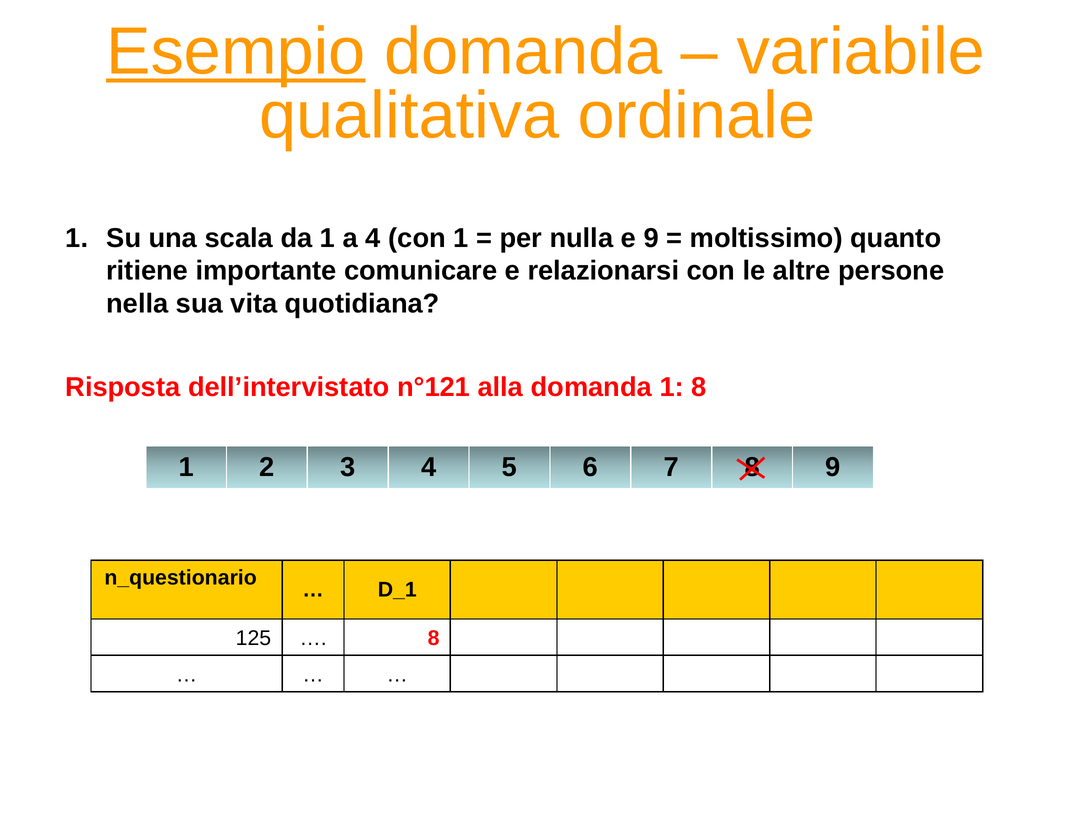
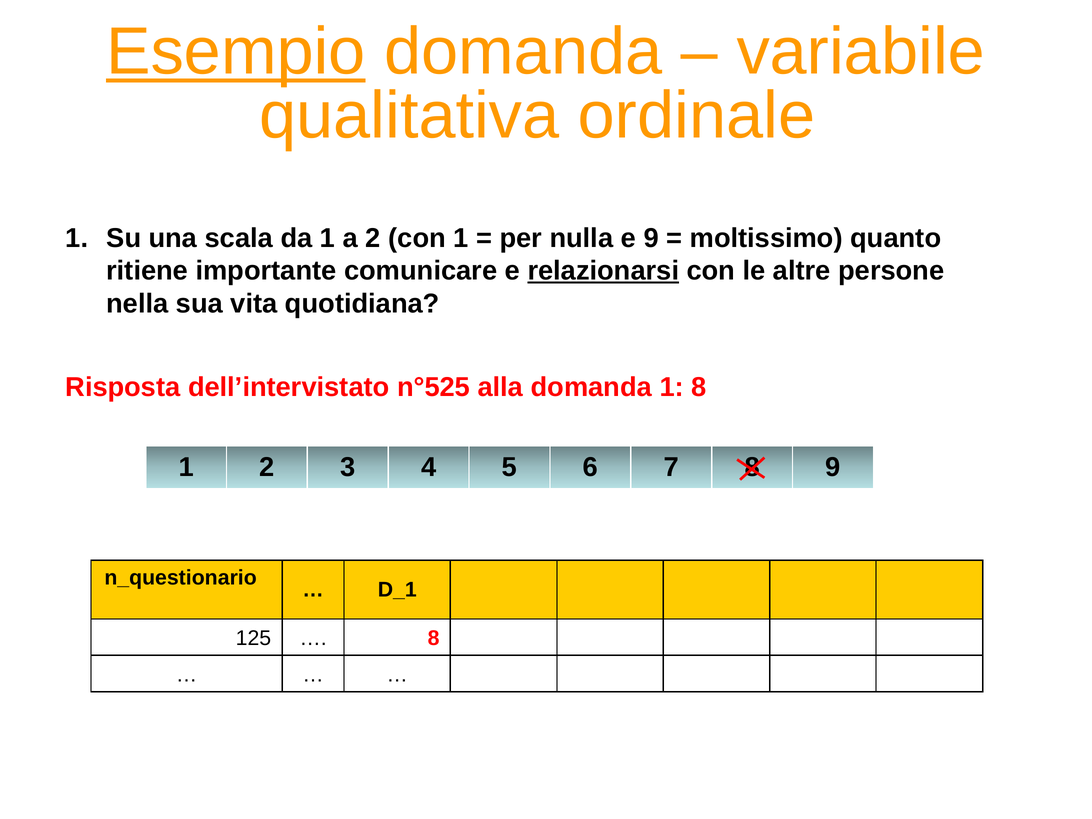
a 4: 4 -> 2
relazionarsi underline: none -> present
n°121: n°121 -> n°525
